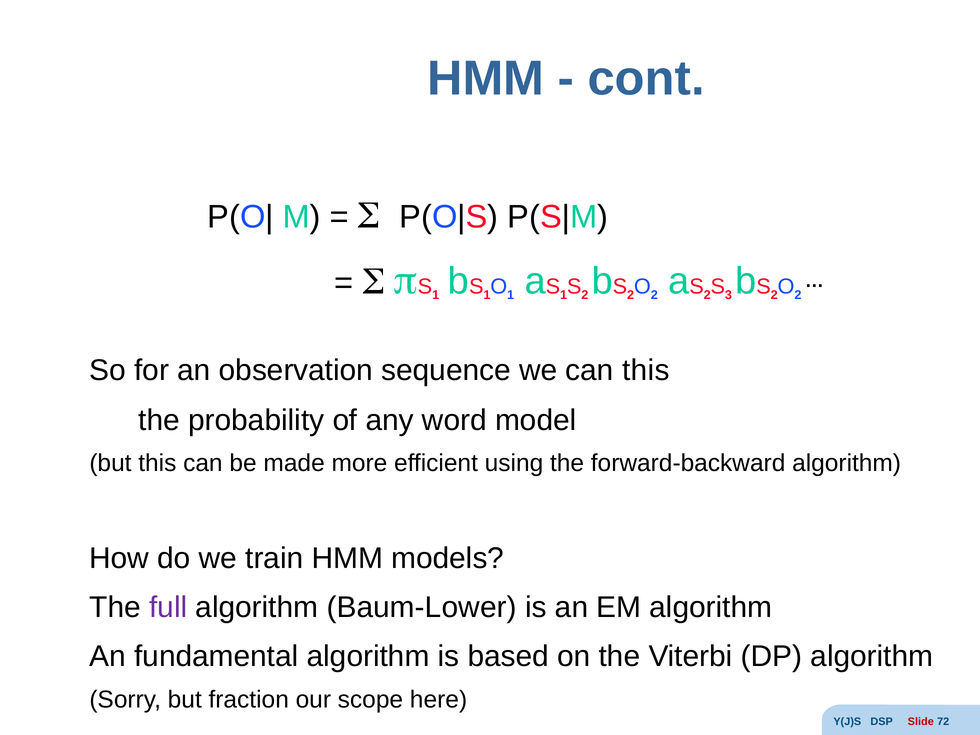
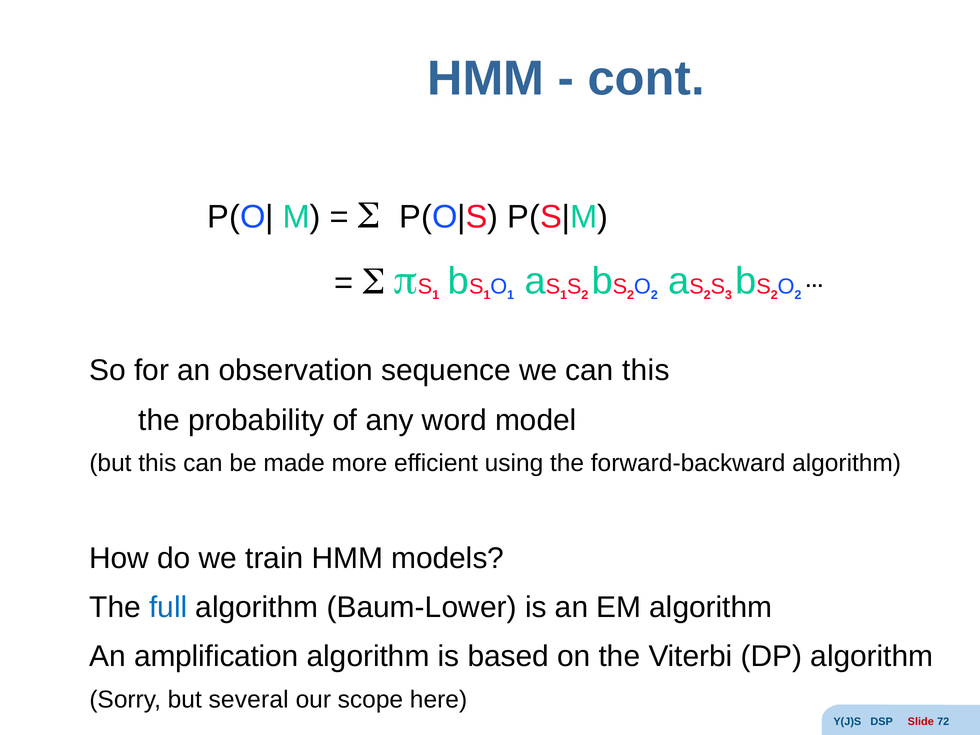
full colour: purple -> blue
fundamental: fundamental -> amplification
fraction: fraction -> several
